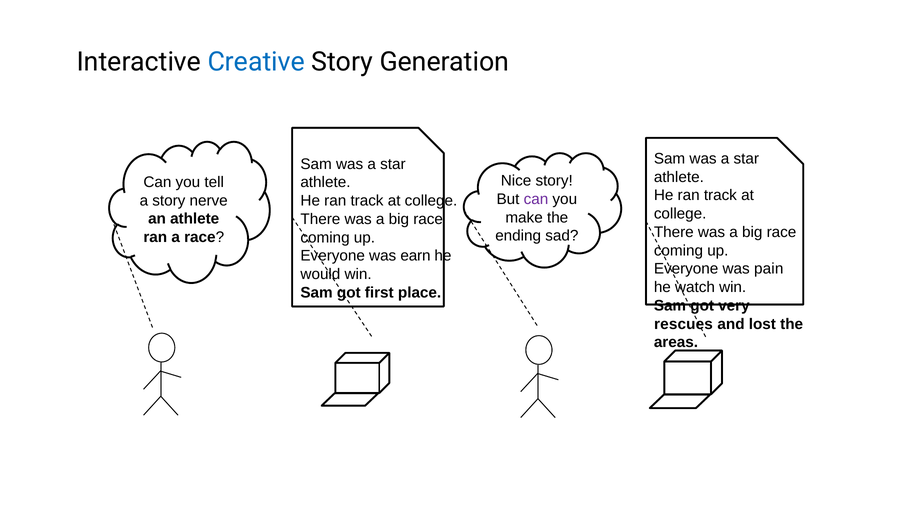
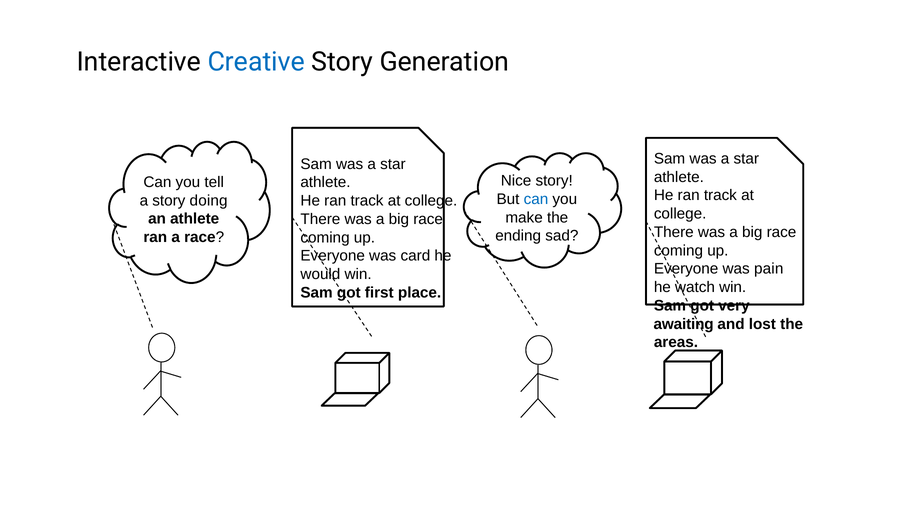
can at (536, 199) colour: purple -> blue
nerve: nerve -> doing
earn: earn -> card
rescues: rescues -> awaiting
